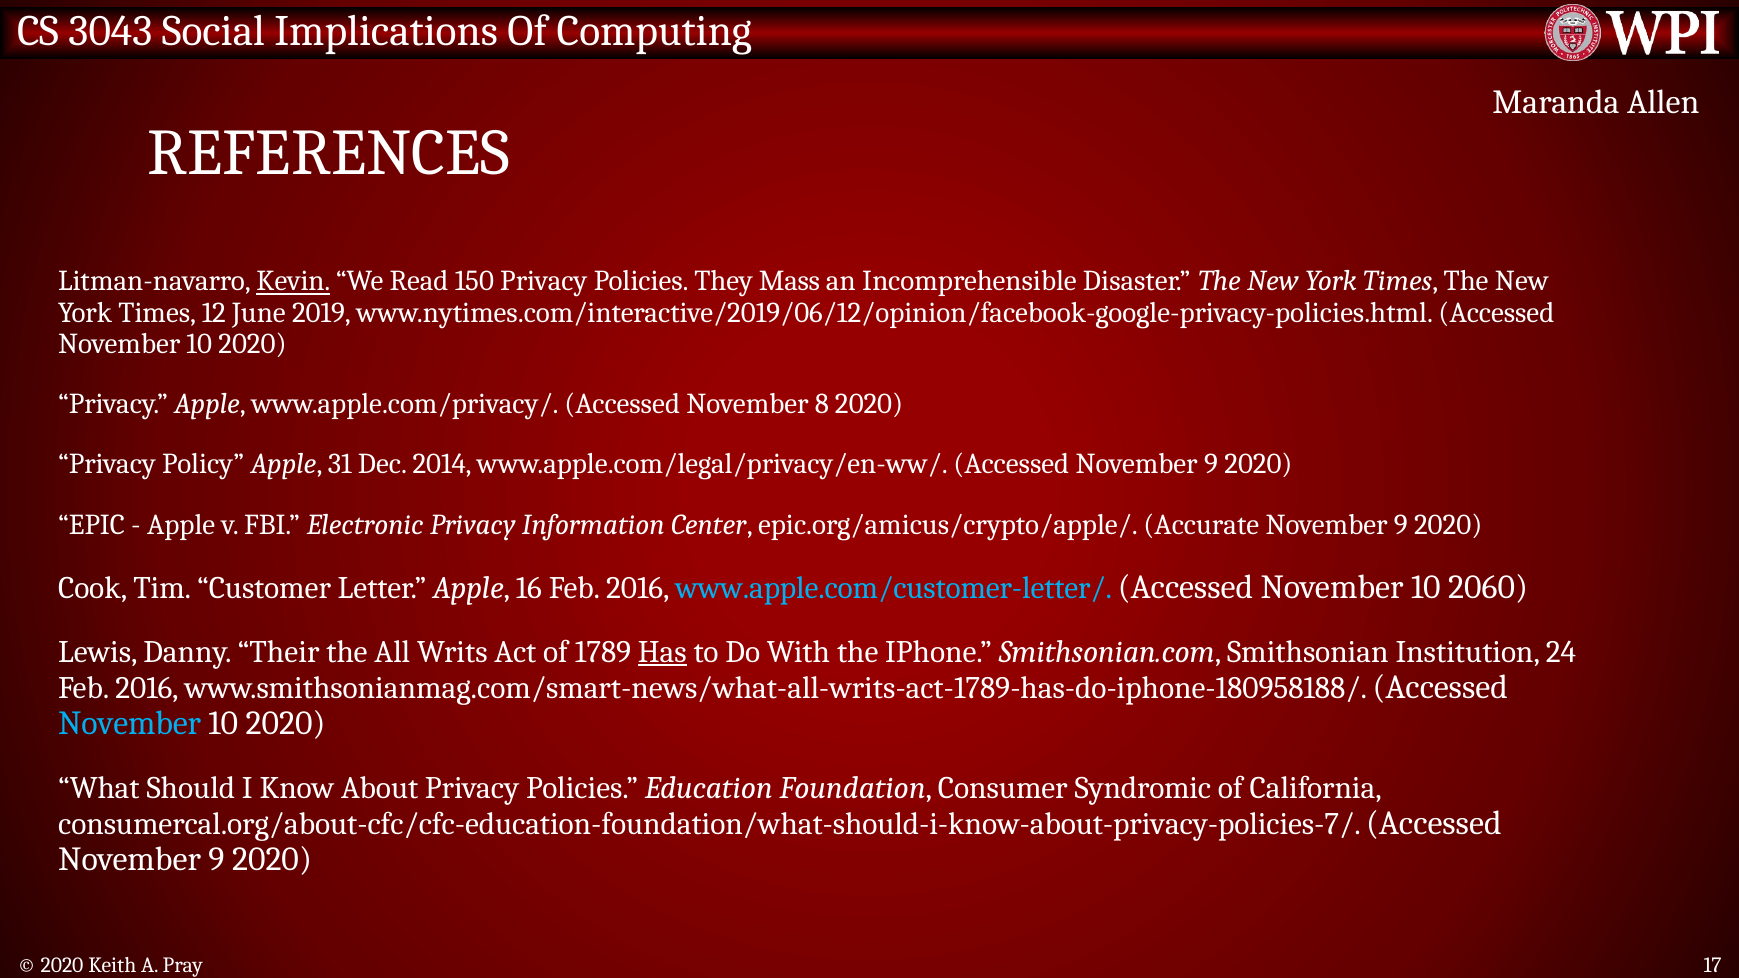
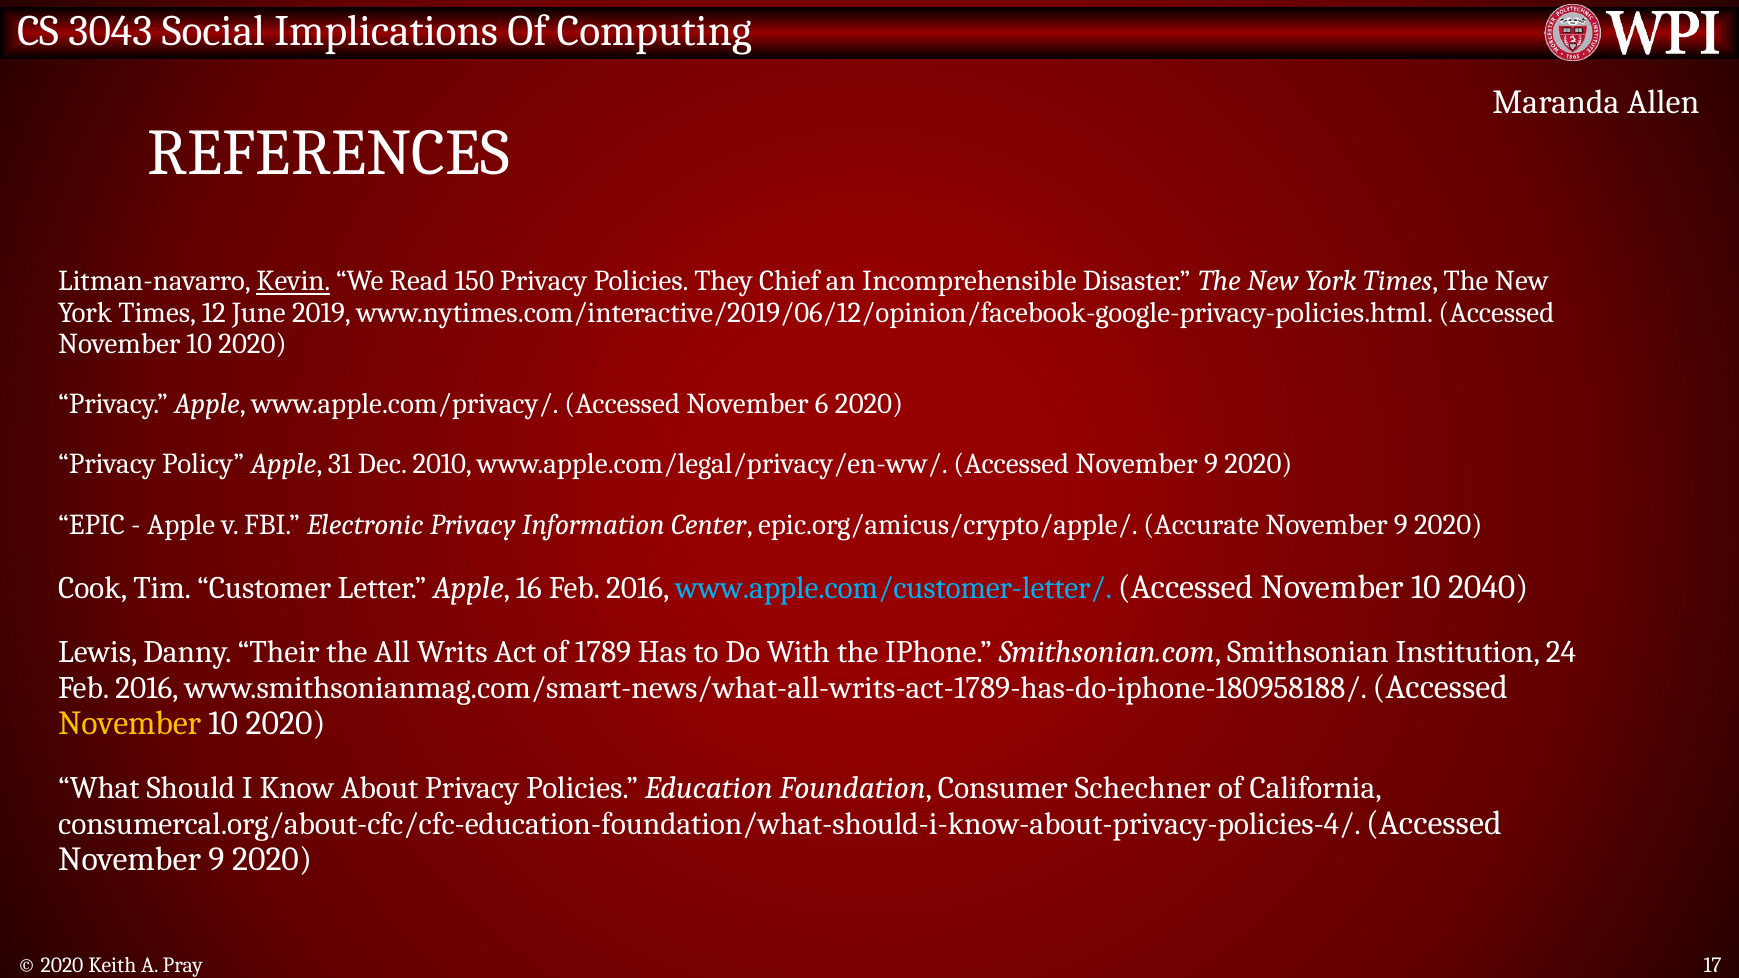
Mass: Mass -> Chief
8: 8 -> 6
2014: 2014 -> 2010
2060: 2060 -> 2040
Has underline: present -> none
November at (130, 724) colour: light blue -> yellow
Syndromic: Syndromic -> Schechner
consumercal.org/about-cfc/cfc-education-foundation/what-should-i-know-about-privacy-policies-7/: consumercal.org/about-cfc/cfc-education-foundation/what-should-i-know-about-privacy-policies-7/ -> consumercal.org/about-cfc/cfc-education-foundation/what-should-i-know-about-privacy-policies-4/
